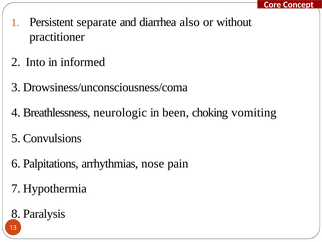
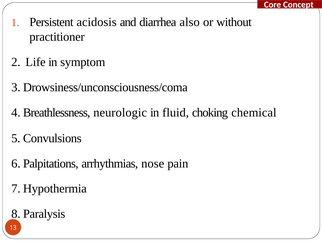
separate: separate -> acidosis
Into: Into -> Life
informed: informed -> symptom
been: been -> fluid
vomiting: vomiting -> chemical
